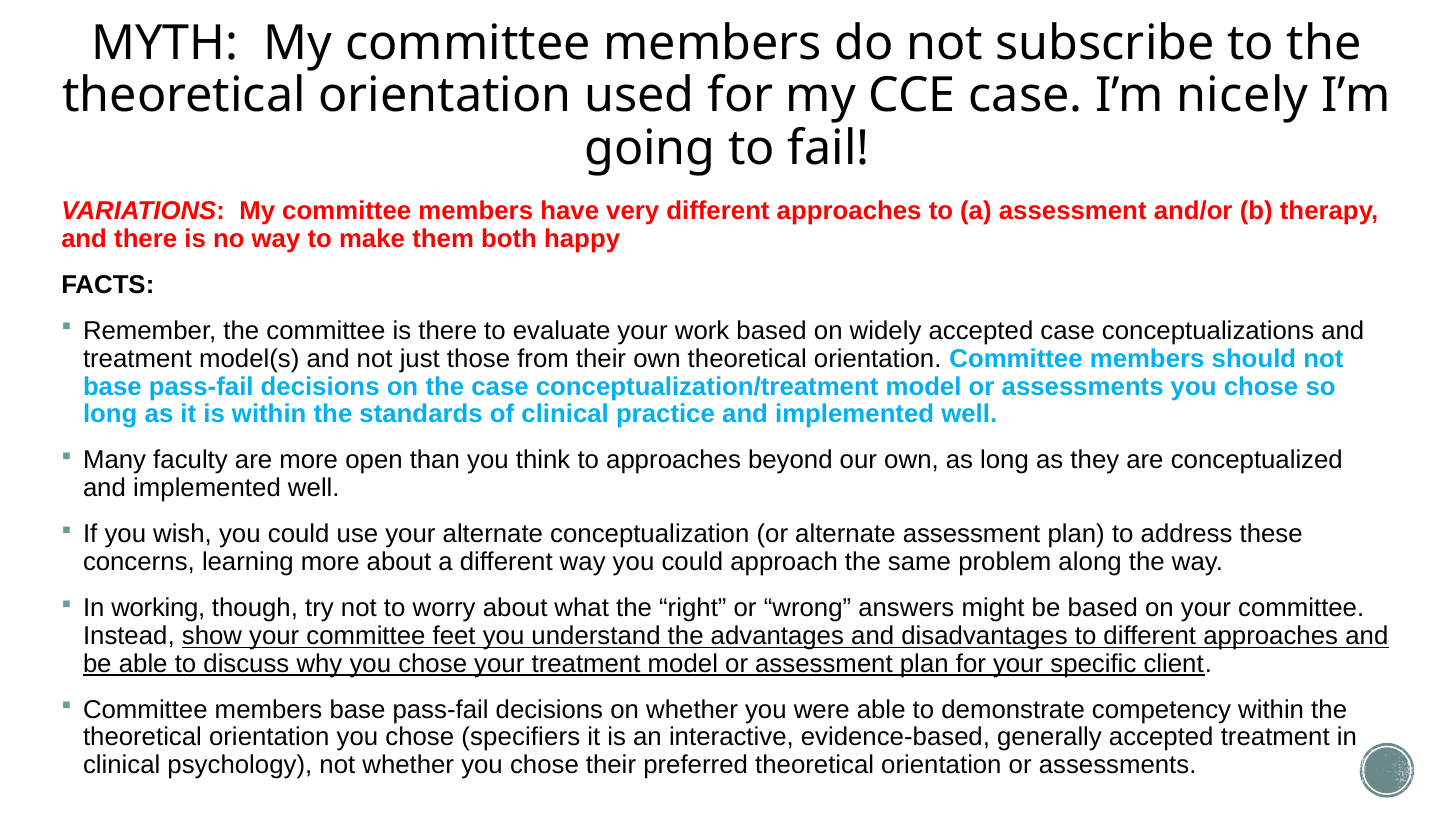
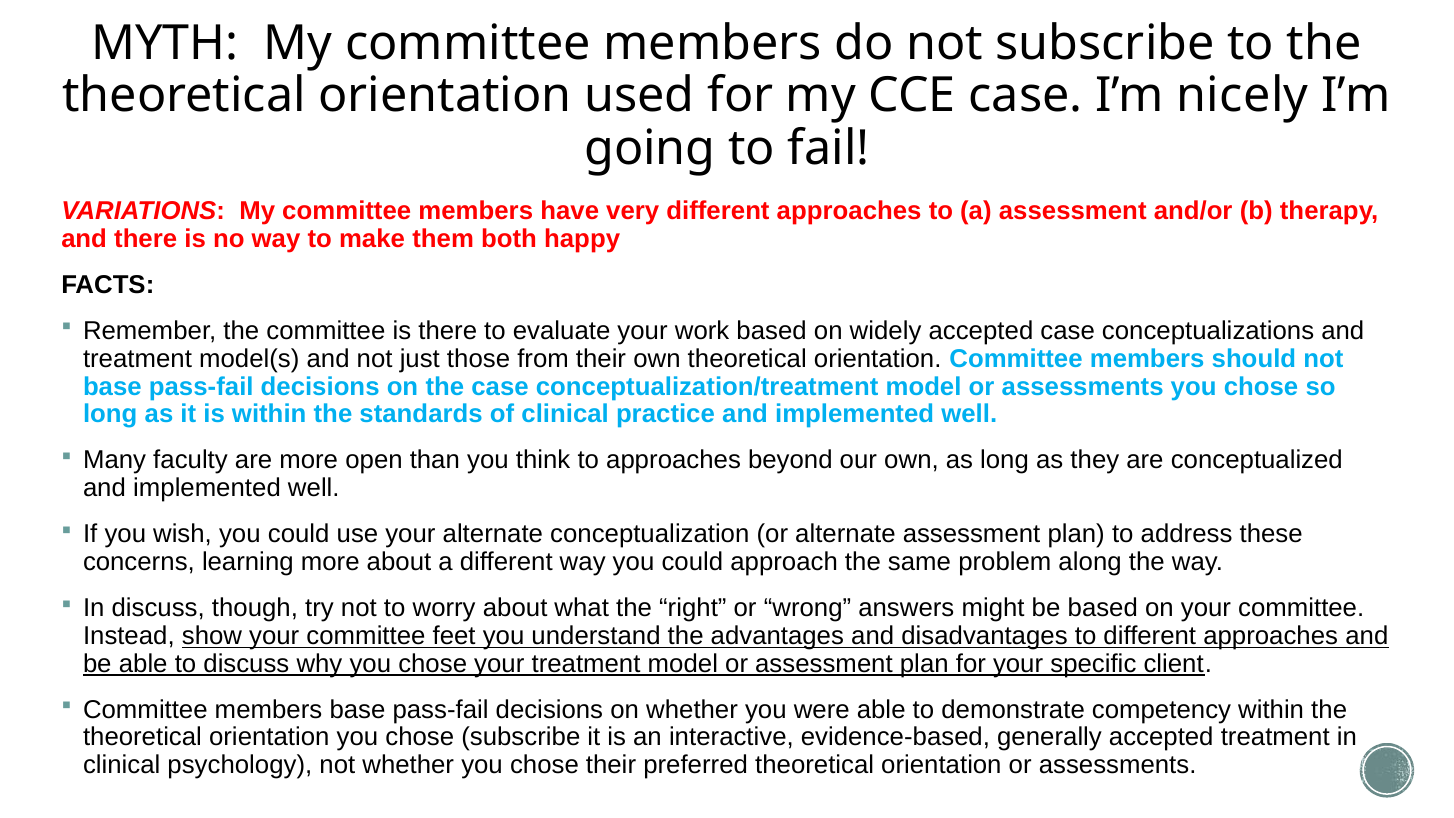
In working: working -> discuss
chose specifiers: specifiers -> subscribe
